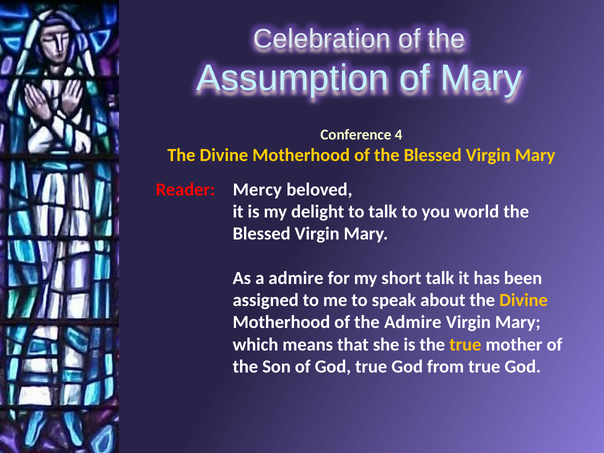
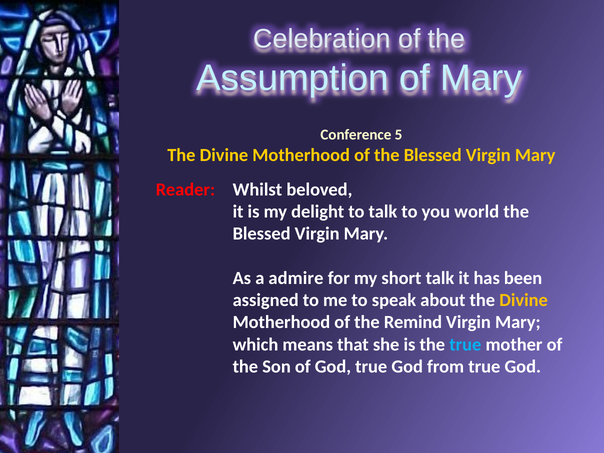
4: 4 -> 5
Mercy: Mercy -> Whilst
the Admire: Admire -> Remind
true at (465, 345) colour: yellow -> light blue
